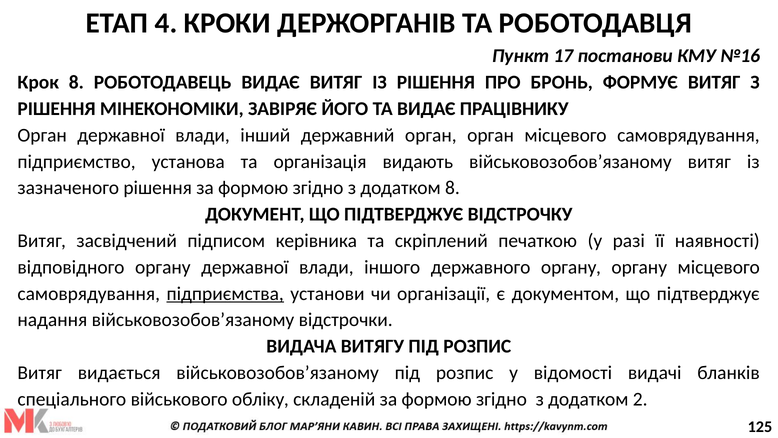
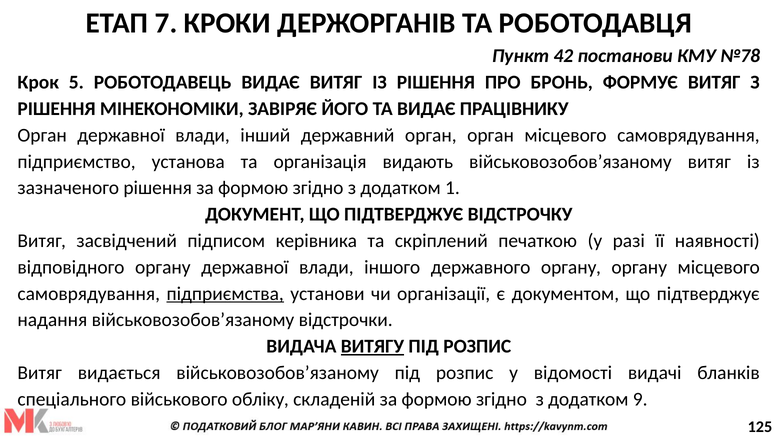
4: 4 -> 7
17: 17 -> 42
№16: №16 -> №78
Крок 8: 8 -> 5
додатком 8: 8 -> 1
ВИТЯГУ underline: none -> present
2: 2 -> 9
